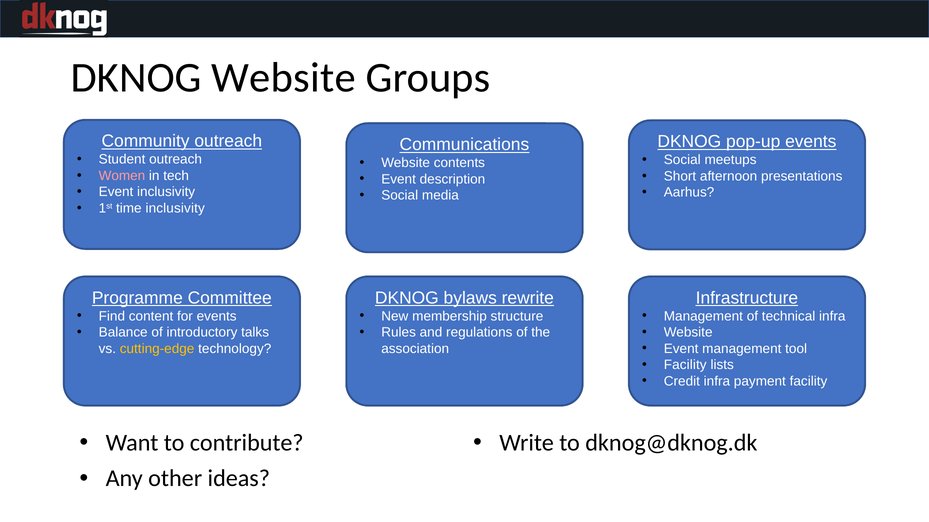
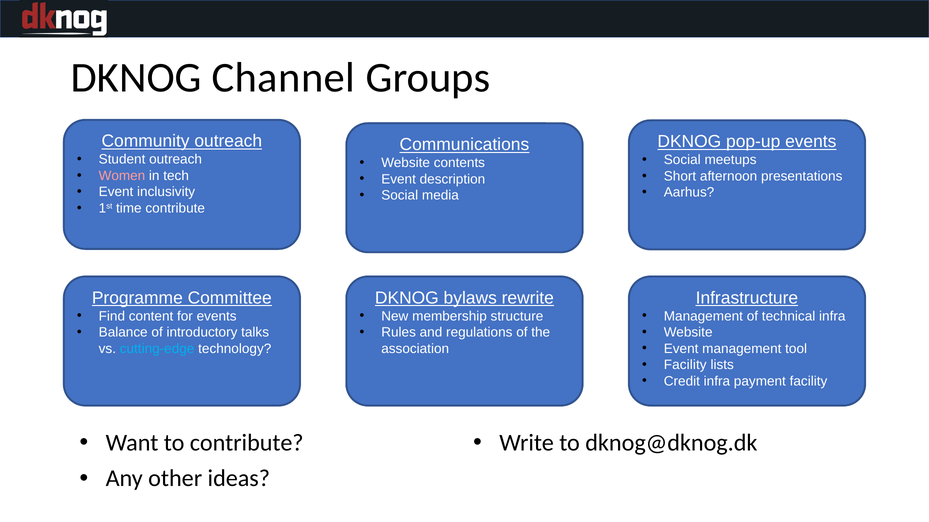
DKNOG Website: Website -> Channel
time inclusivity: inclusivity -> contribute
cutting-edge colour: yellow -> light blue
